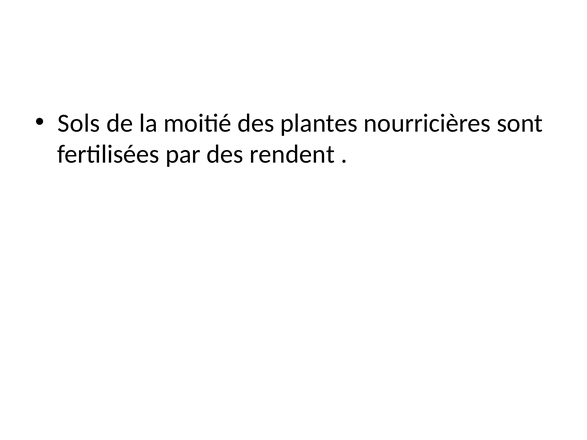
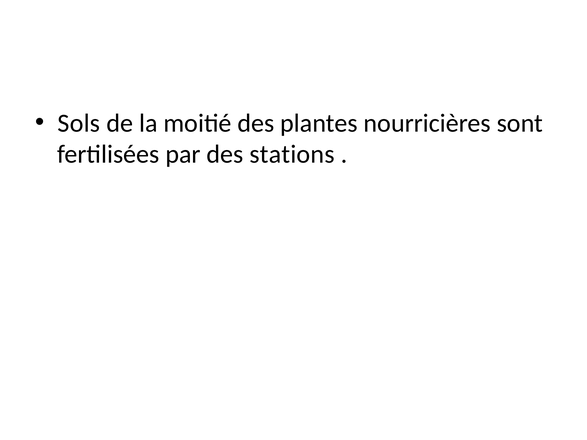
rendent: rendent -> stations
